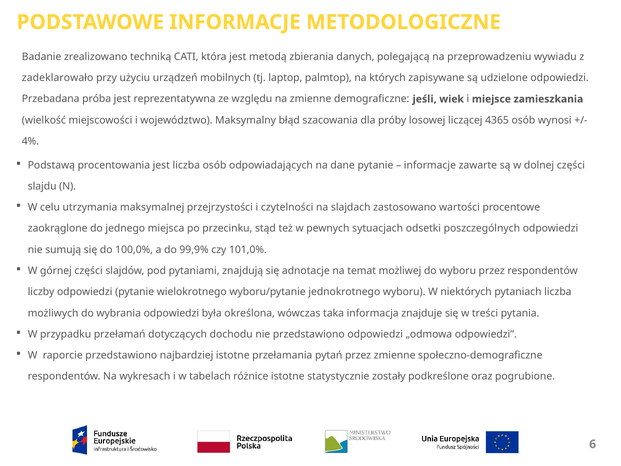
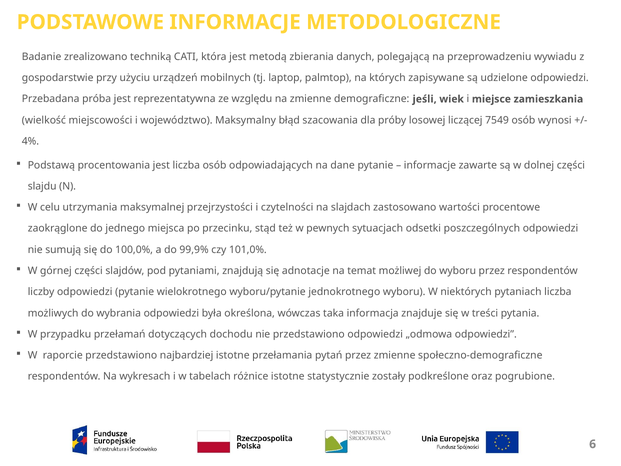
zadeklarowało: zadeklarowało -> gospodarstwie
4365: 4365 -> 7549
